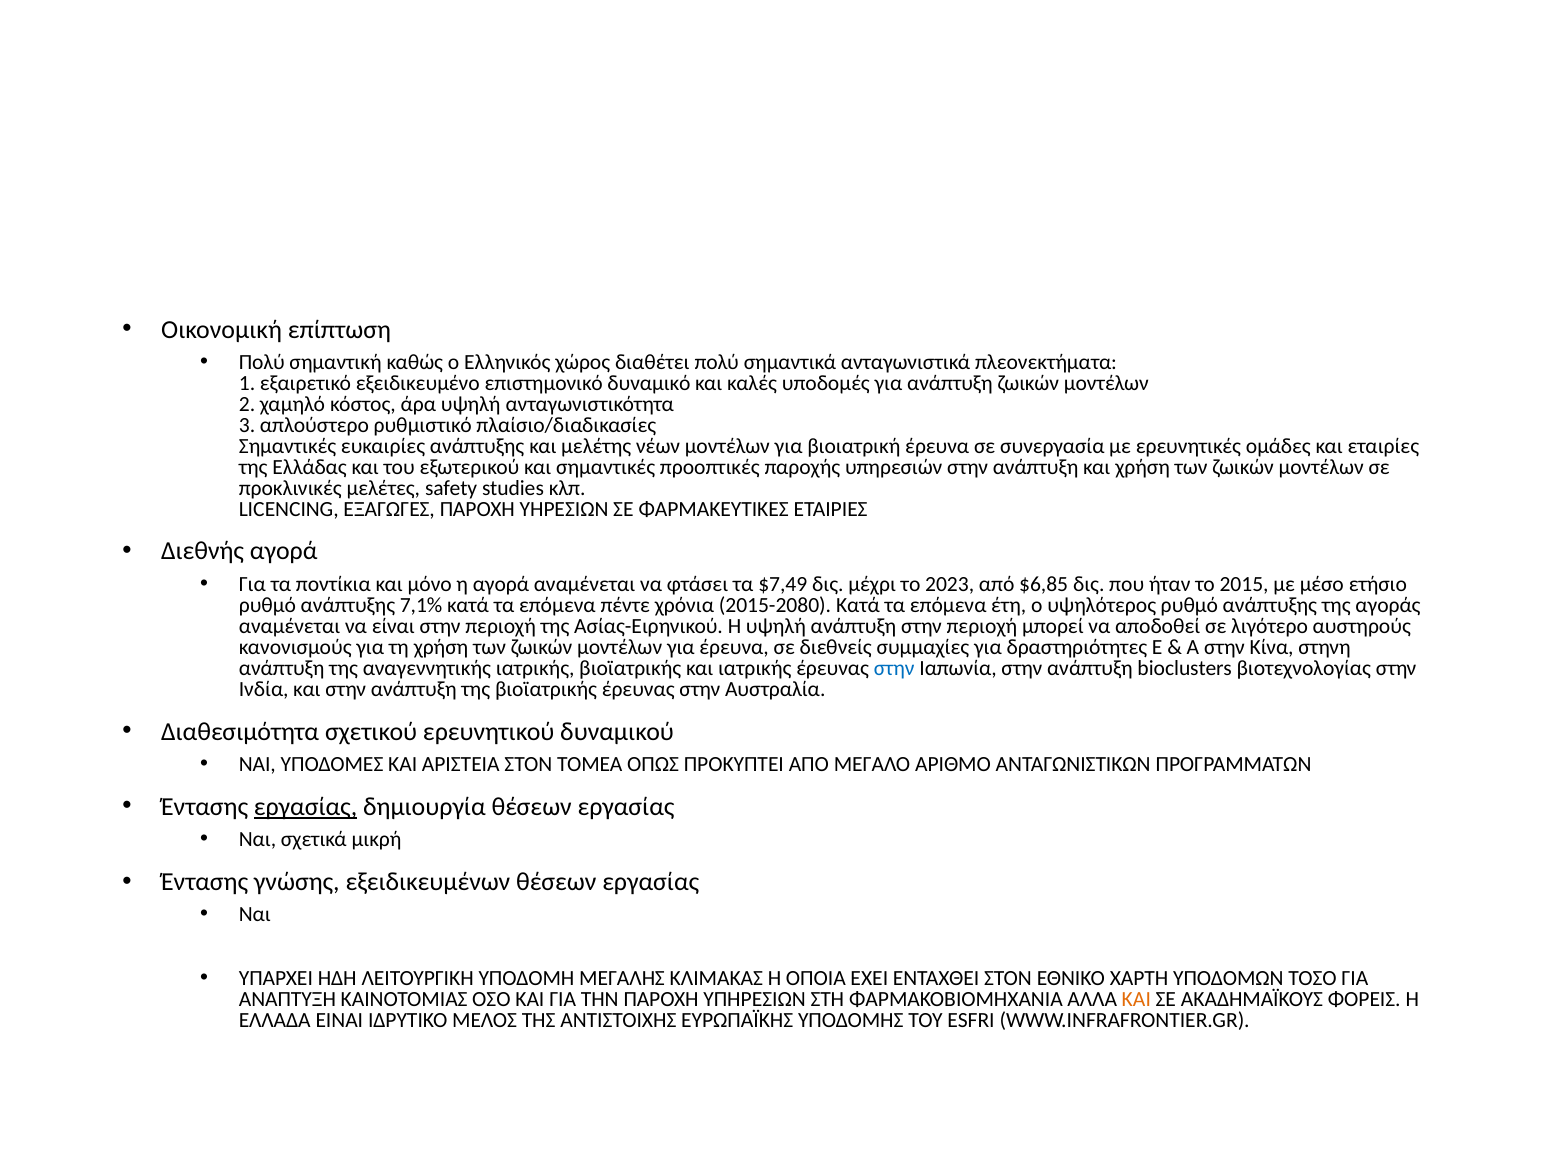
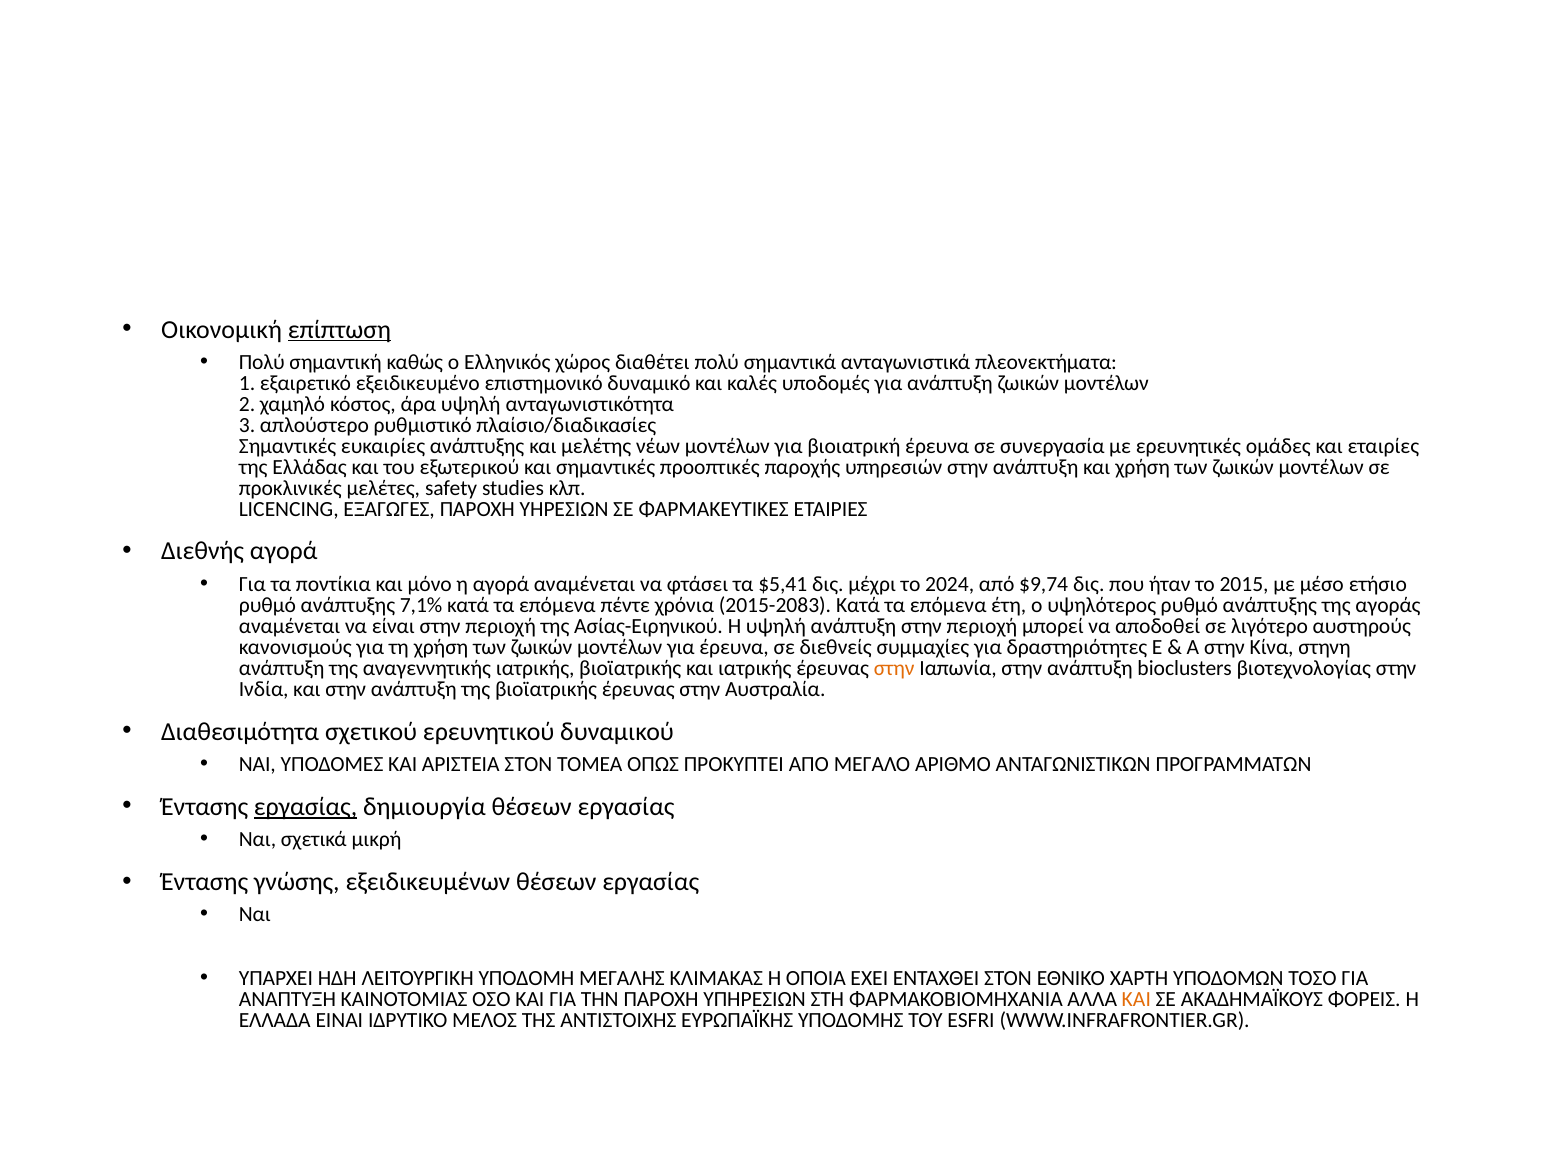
επίπτωση underline: none -> present
$7,49: $7,49 -> $5,41
2023: 2023 -> 2024
$6,85: $6,85 -> $9,74
2015-2080: 2015-2080 -> 2015-2083
στην at (894, 669) colour: blue -> orange
